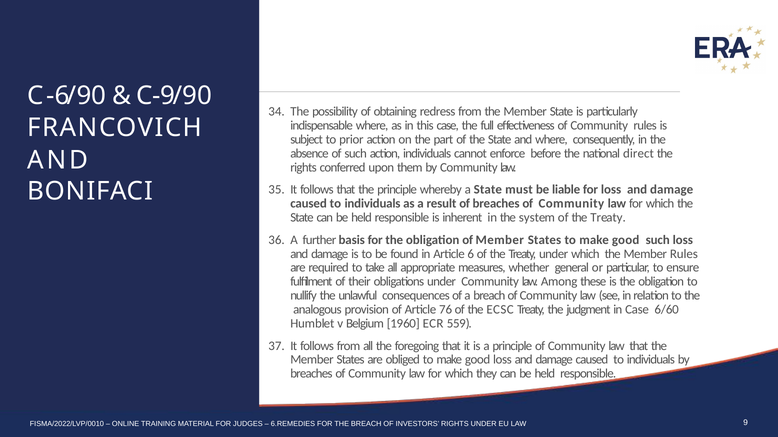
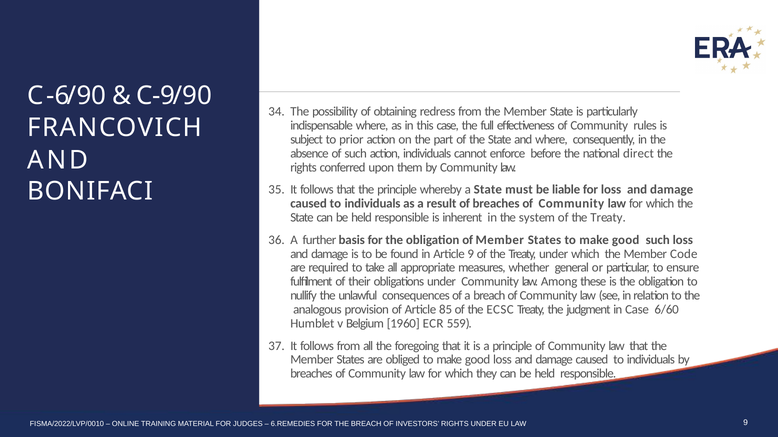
Article 6: 6 -> 9
Member Rules: Rules -> Code
76: 76 -> 85
